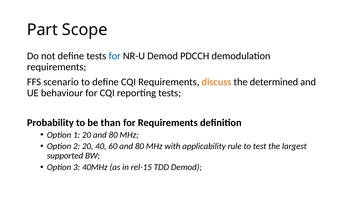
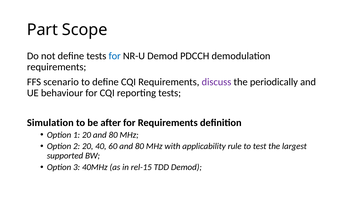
discuss colour: orange -> purple
determined: determined -> periodically
Probability: Probability -> Simulation
than: than -> after
